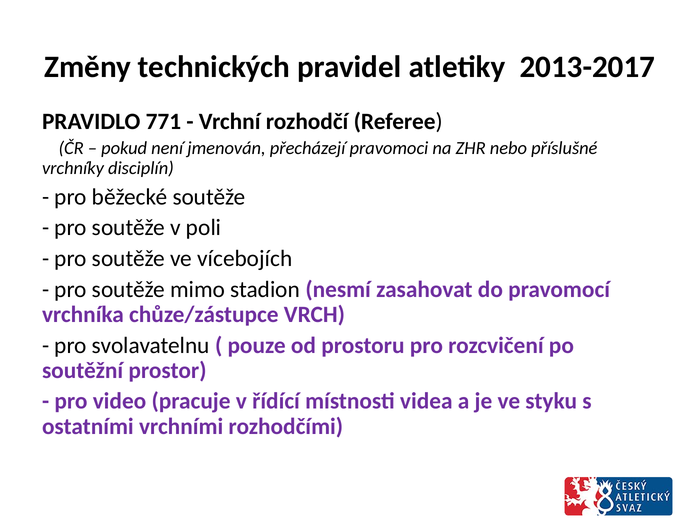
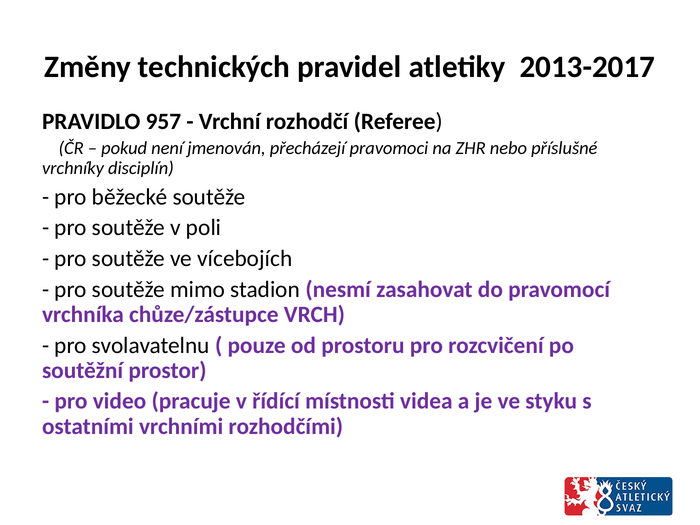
771: 771 -> 957
